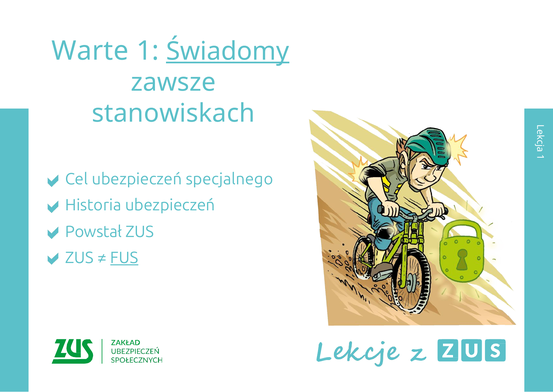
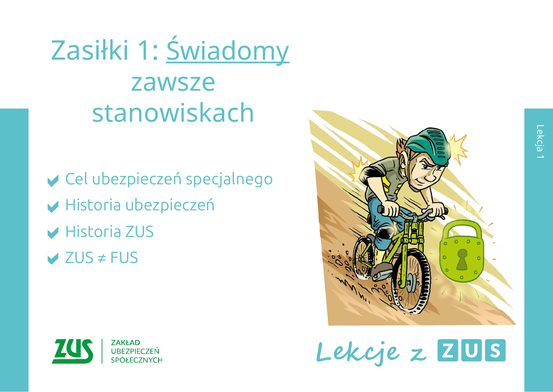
Warte: Warte -> Zasiłki
Powstał at (94, 231): Powstał -> Historia
FUS underline: present -> none
